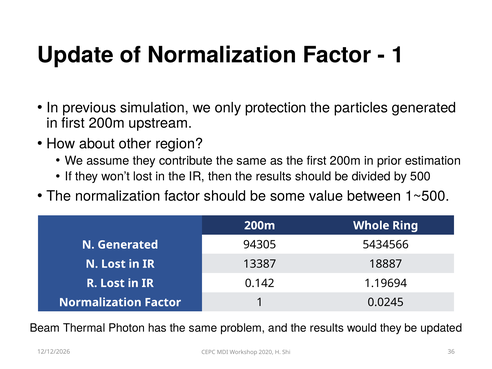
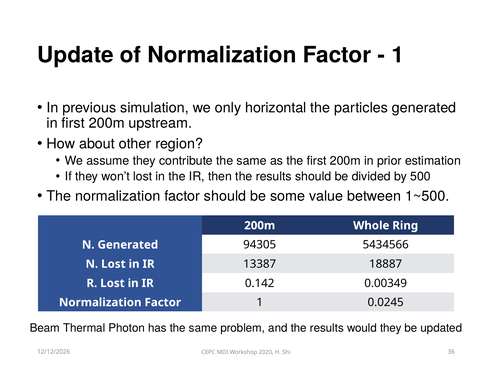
protection: protection -> horizontal
1.19694: 1.19694 -> 0.00349
